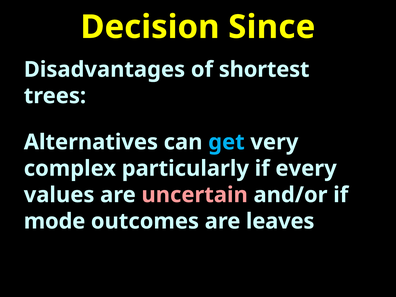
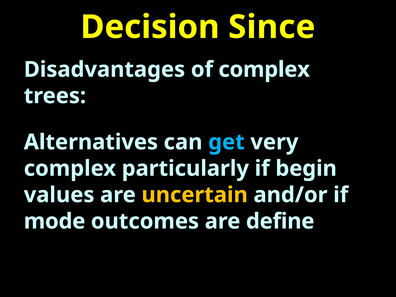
of shortest: shortest -> complex
every: every -> begin
uncertain colour: pink -> yellow
leaves: leaves -> define
